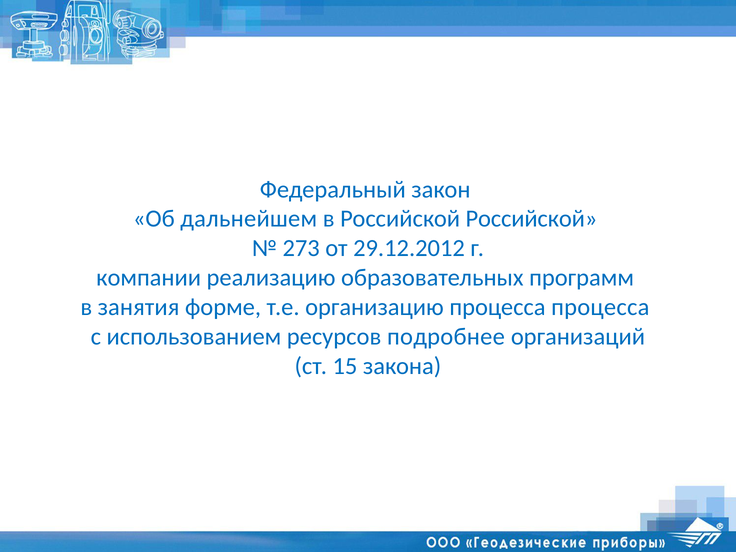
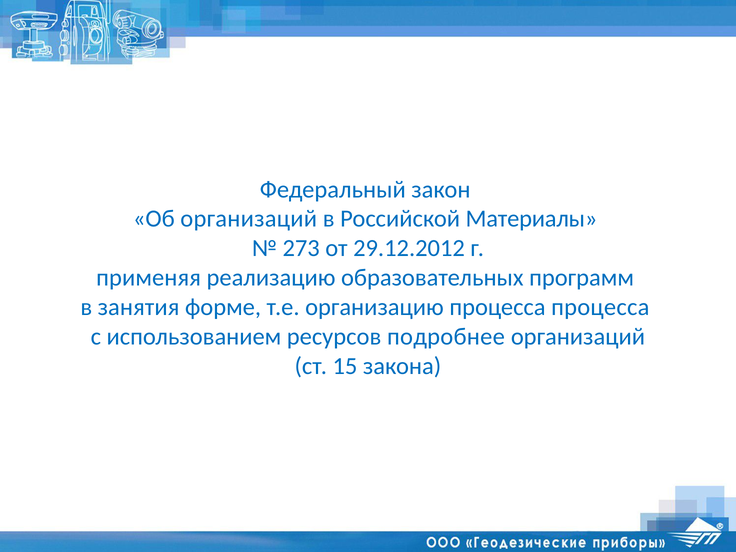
Об дальнейшем: дальнейшем -> организаций
Российской Российской: Российской -> Материалы
компании: компании -> применяя
